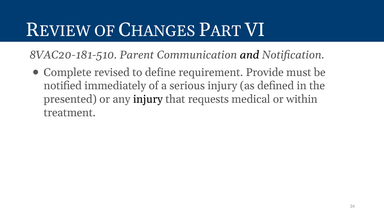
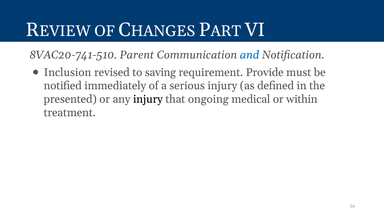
8VAC20-181-510: 8VAC20-181-510 -> 8VAC20-741-510
and colour: black -> blue
Complete: Complete -> Inclusion
define: define -> saving
requests: requests -> ongoing
